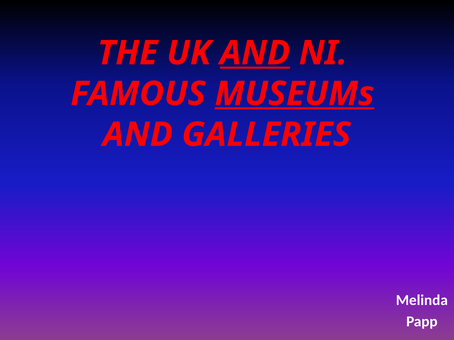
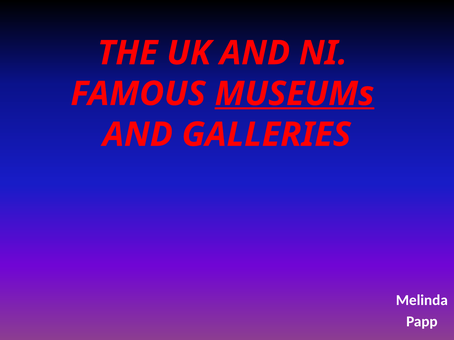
AND at (255, 53) underline: present -> none
